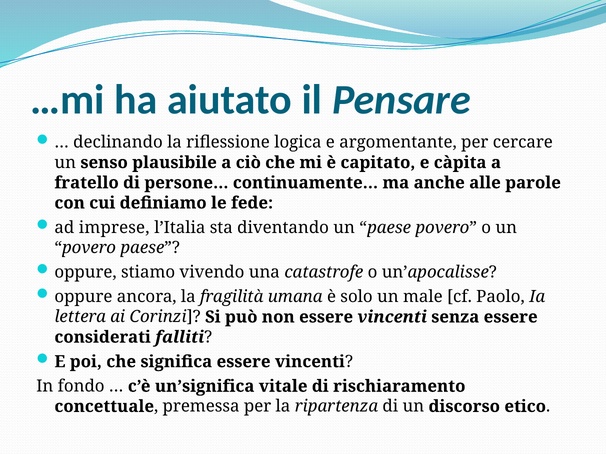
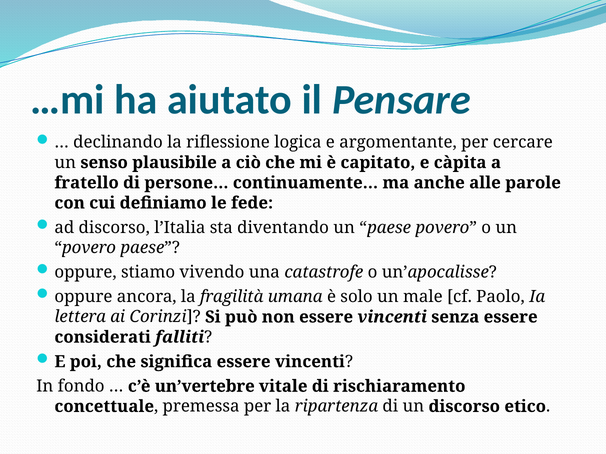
ad imprese: imprese -> discorso
un’significa: un’significa -> un’vertebre
